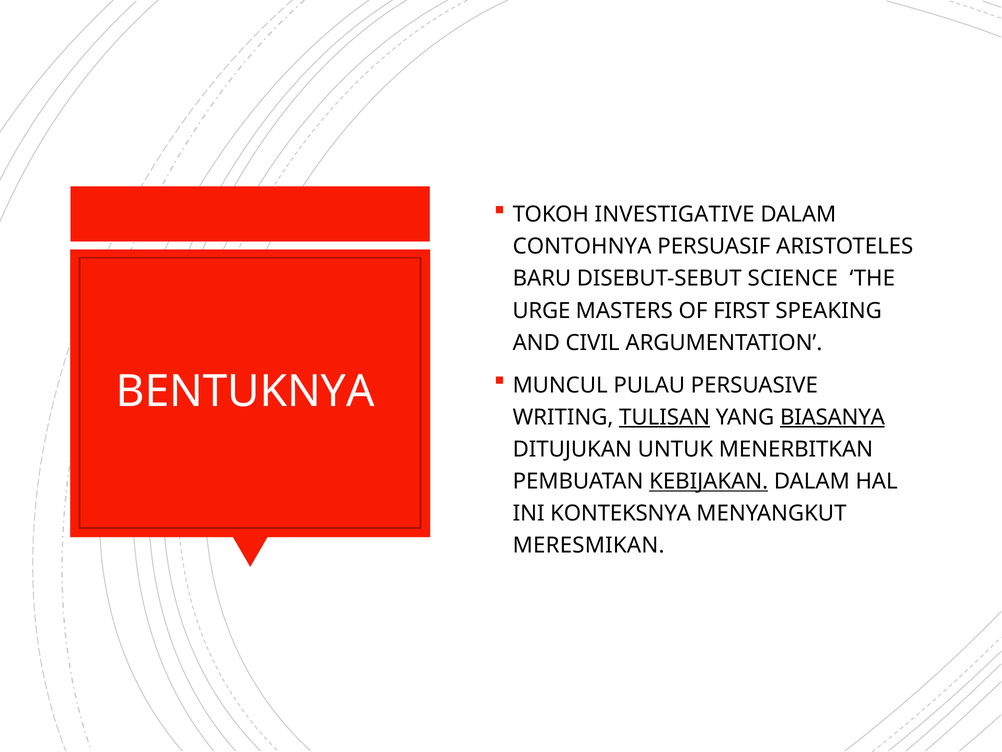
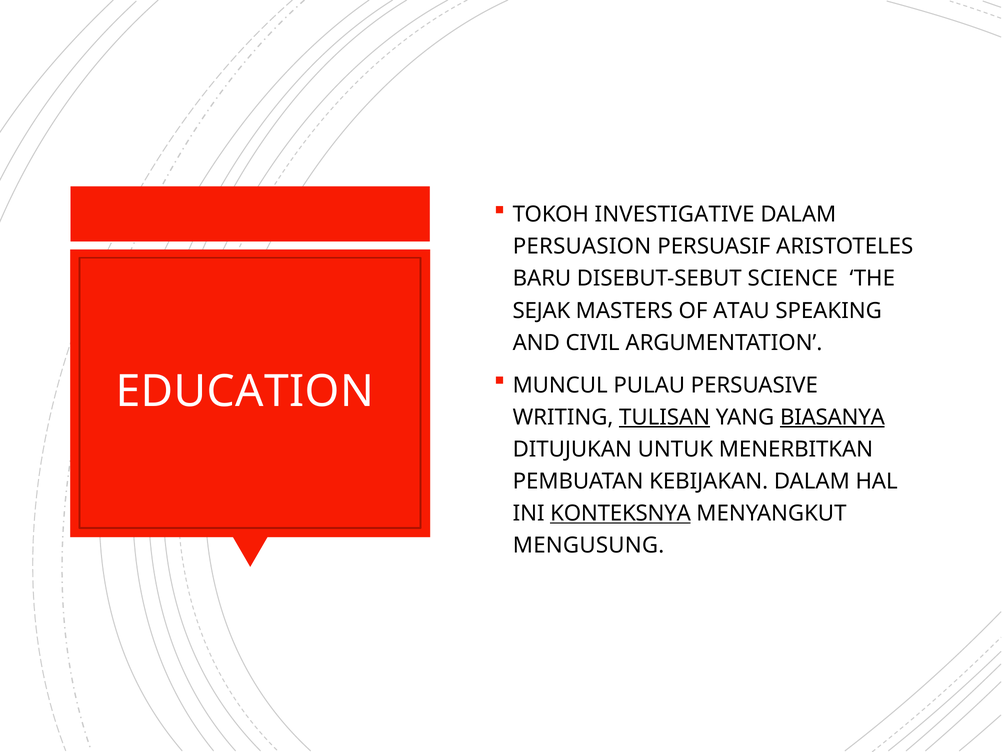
CONTOHNYA: CONTOHNYA -> PERSUASION
URGE: URGE -> SEJAK
FIRST: FIRST -> ATAU
BENTUKNYA: BENTUKNYA -> EDUCATION
KEBIJAKAN underline: present -> none
KONTEKSNYA underline: none -> present
MERESMIKAN: MERESMIKAN -> MENGUSUNG
